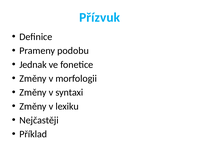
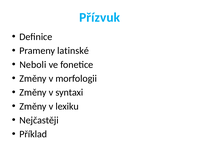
podobu: podobu -> latinské
Jednak: Jednak -> Neboli
